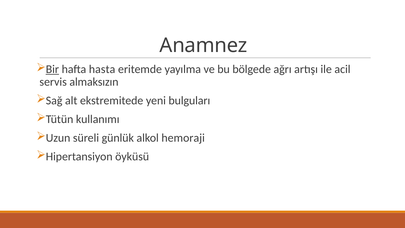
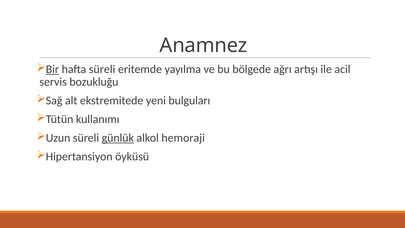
hafta hasta: hasta -> süreli
almaksızın: almaksızın -> bozukluğu
günlük underline: none -> present
